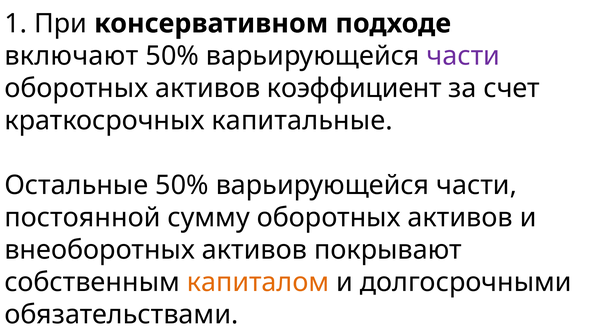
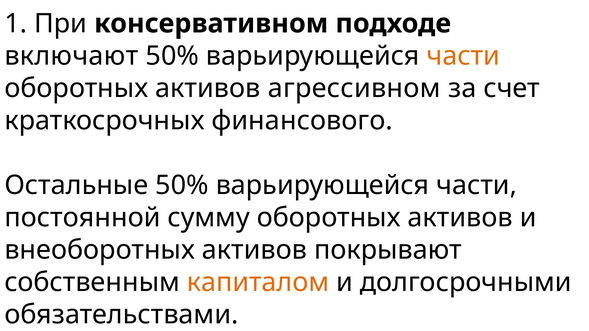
части at (463, 56) colour: purple -> orange
коэффициент: коэффициент -> агрессивном
капитальные: капитальные -> финансового
